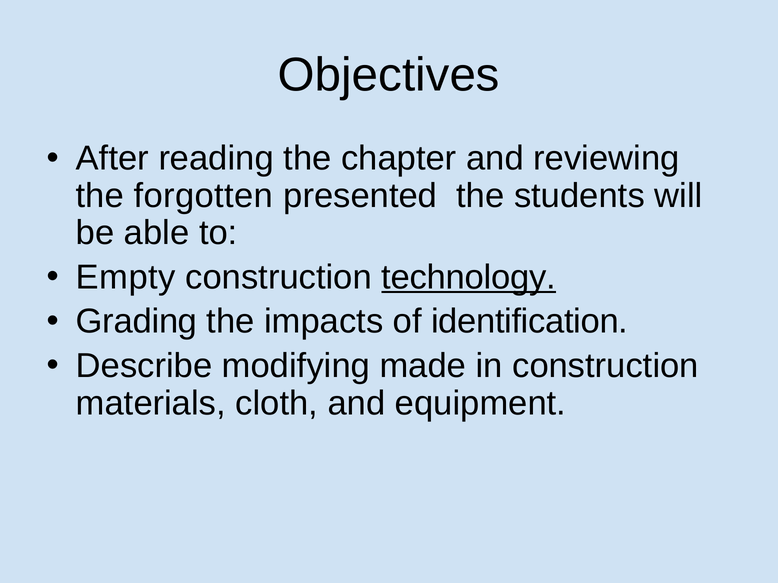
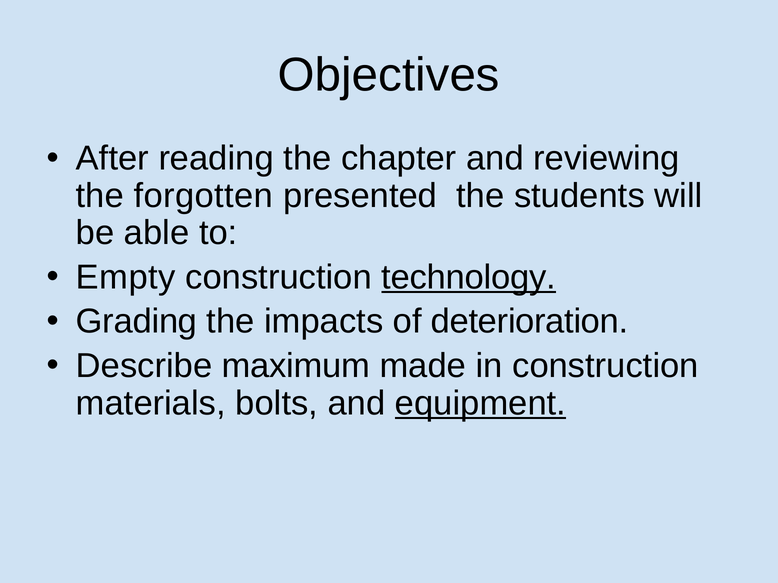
identification: identification -> deterioration
modifying: modifying -> maximum
cloth: cloth -> bolts
equipment underline: none -> present
